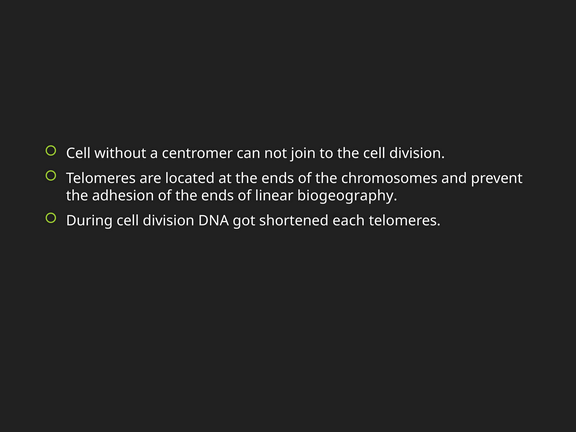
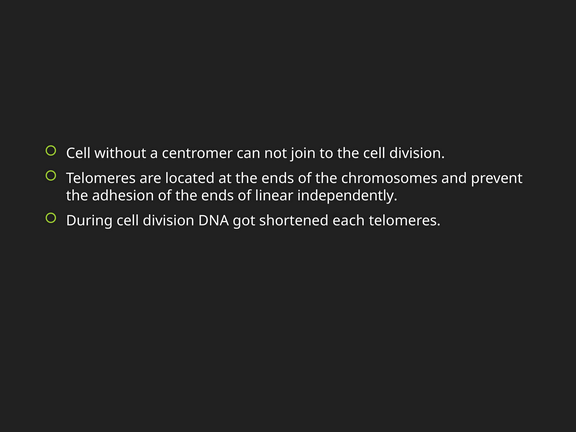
biogeography: biogeography -> independently
